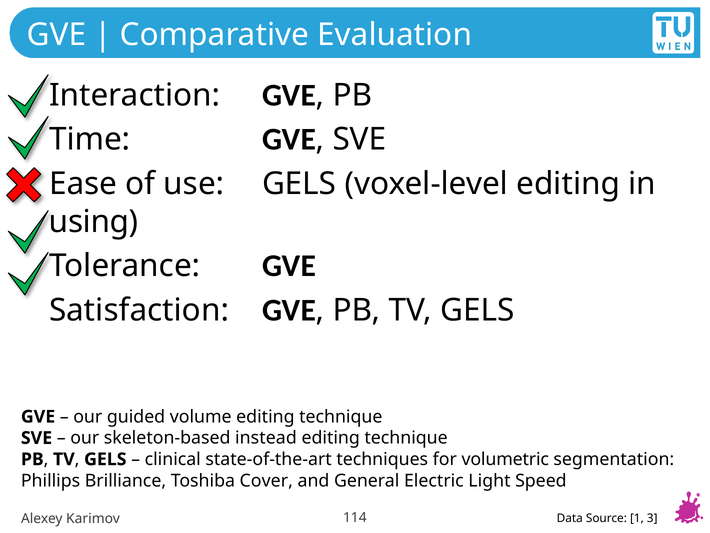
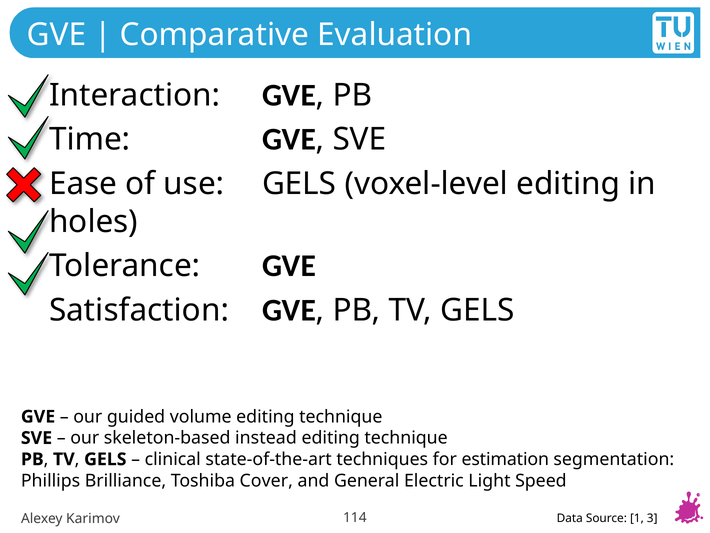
using: using -> holes
volumetric: volumetric -> estimation
